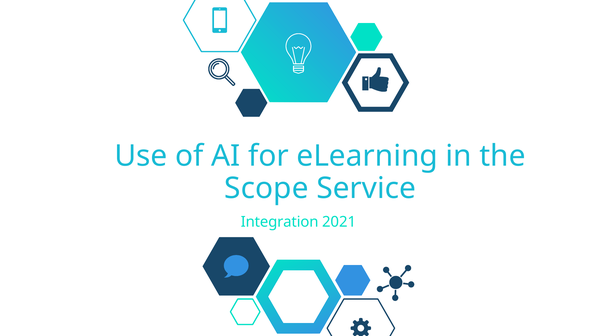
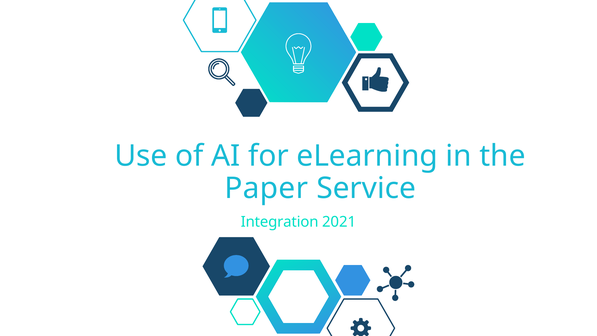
Scope: Scope -> Paper
